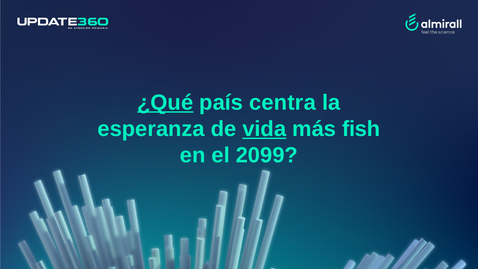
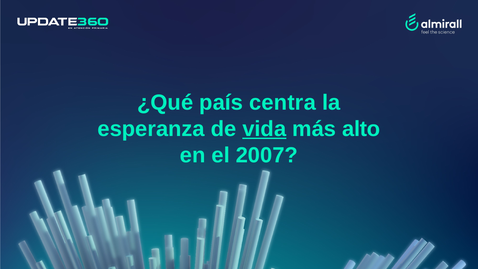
¿Qué underline: present -> none
fish: fish -> alto
2099: 2099 -> 2007
